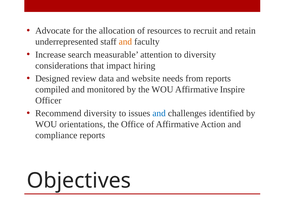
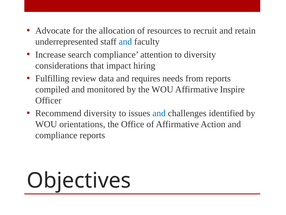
and at (125, 42) colour: orange -> blue
search measurable: measurable -> compliance
Designed: Designed -> Fulfilling
website: website -> requires
